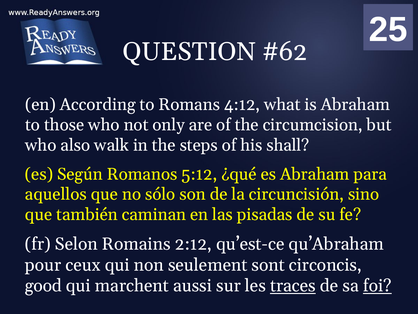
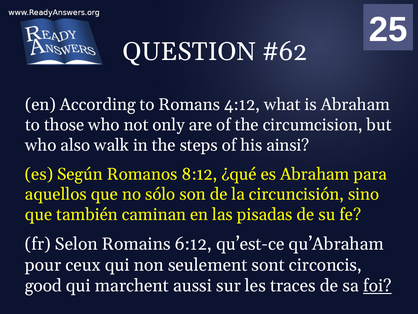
shall: shall -> ainsi
5:12: 5:12 -> 8:12
2:12: 2:12 -> 6:12
traces underline: present -> none
